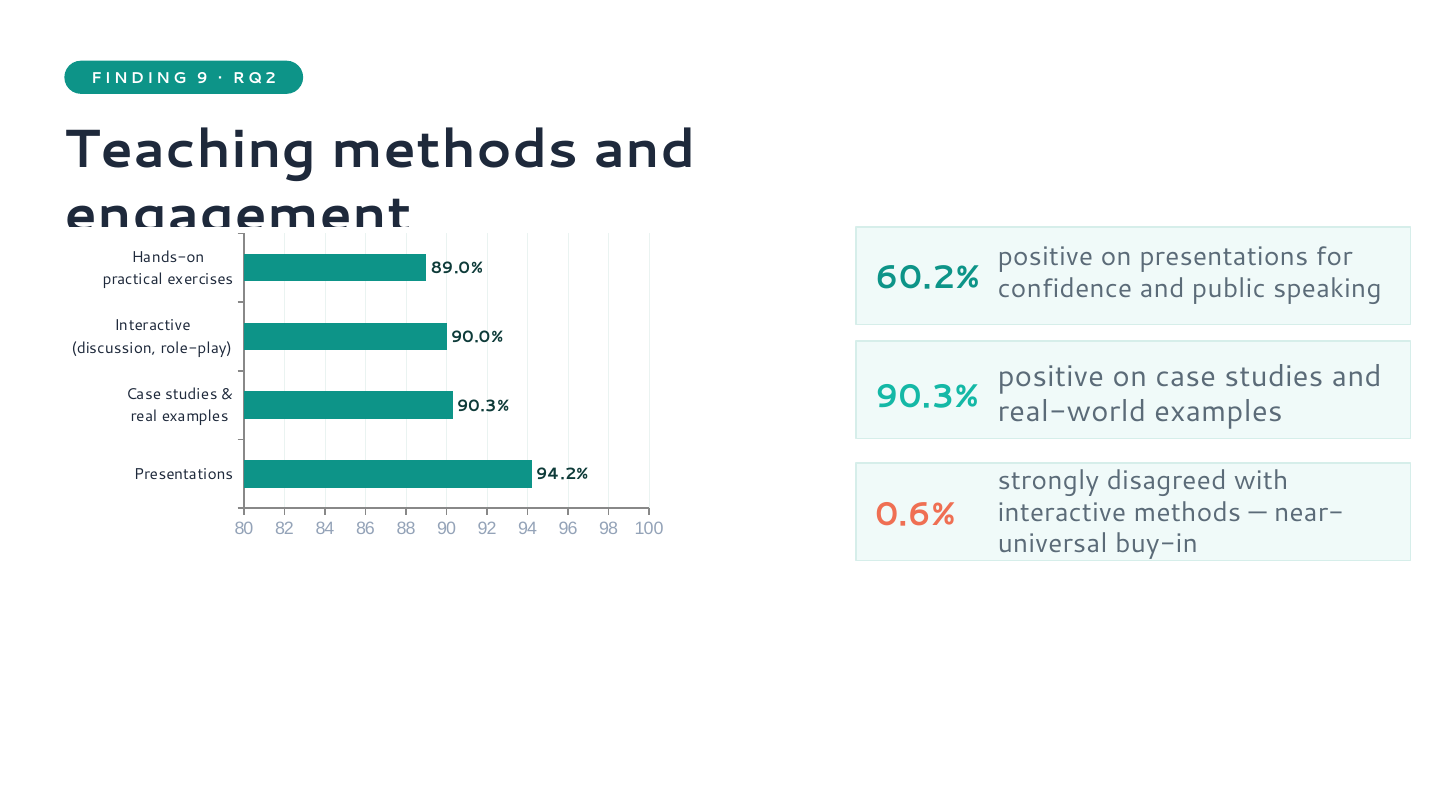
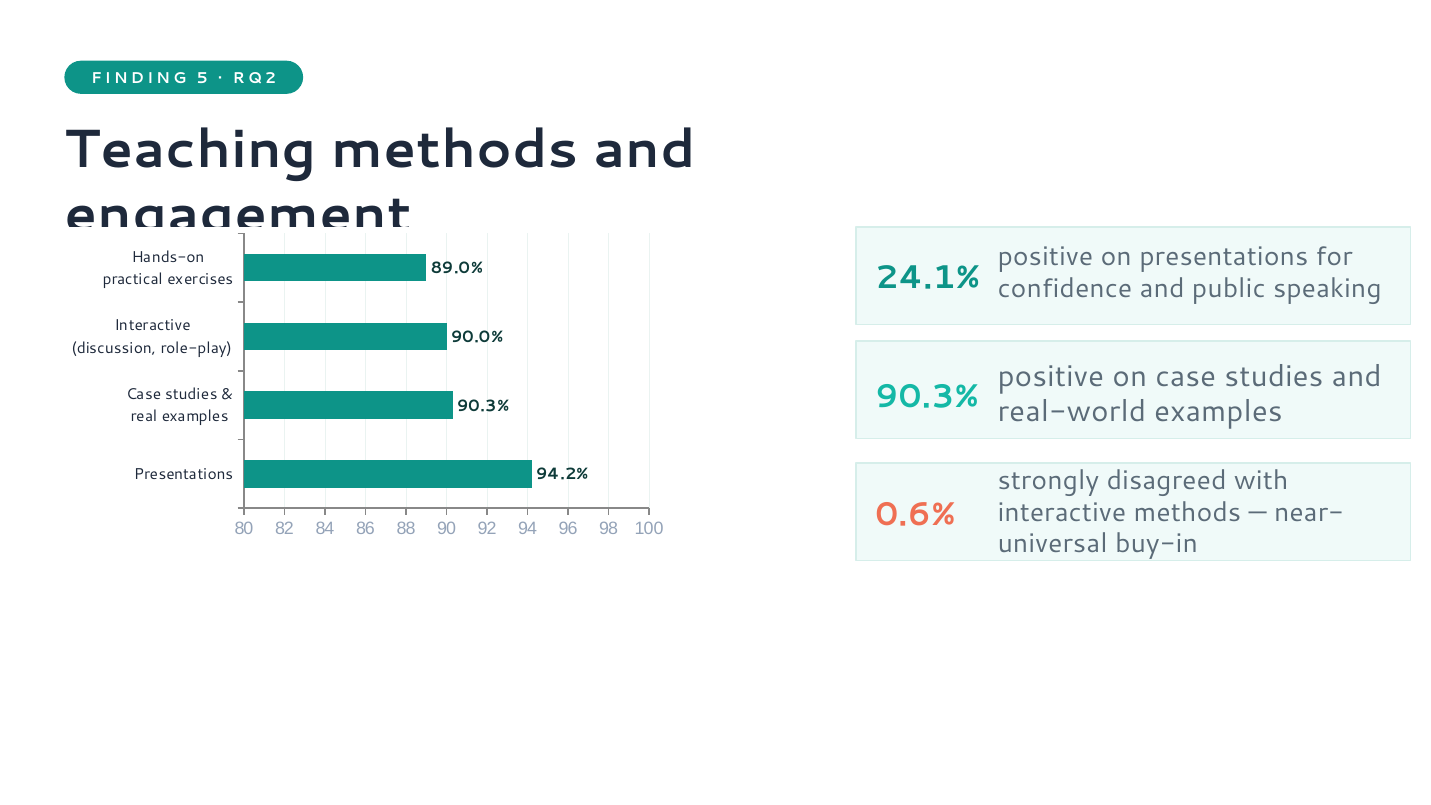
9: 9 -> 5
60.2%: 60.2% -> 24.1%
